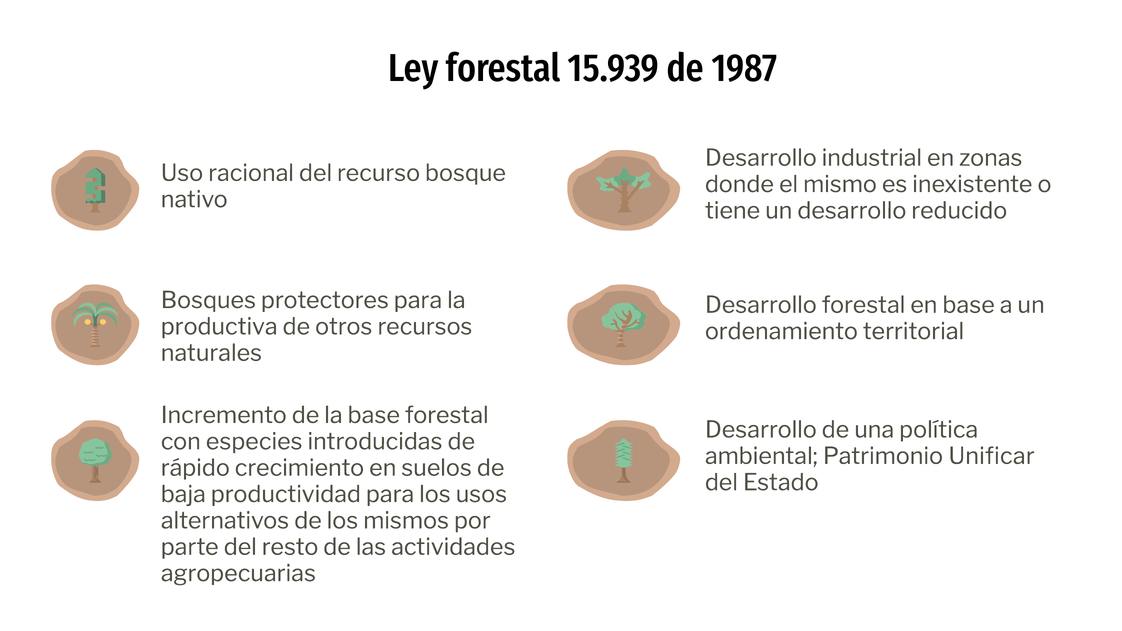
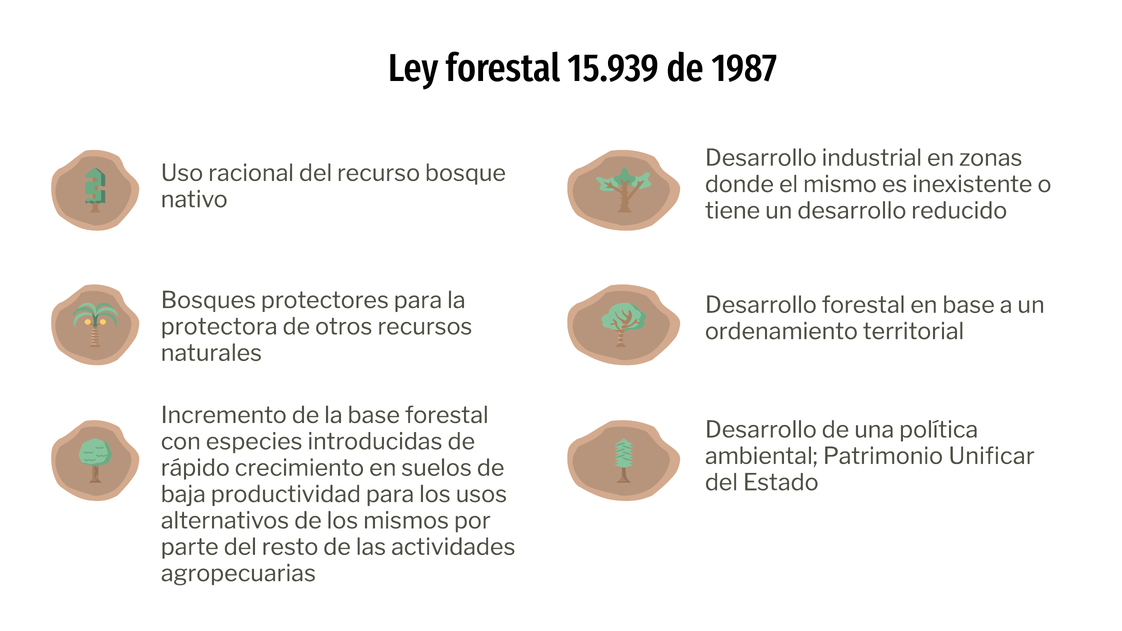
productiva: productiva -> protectora
